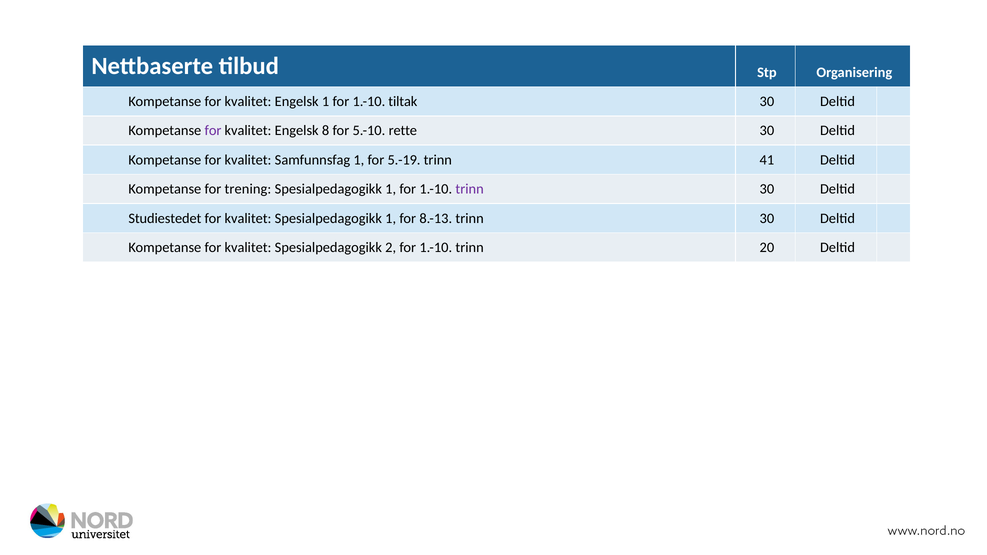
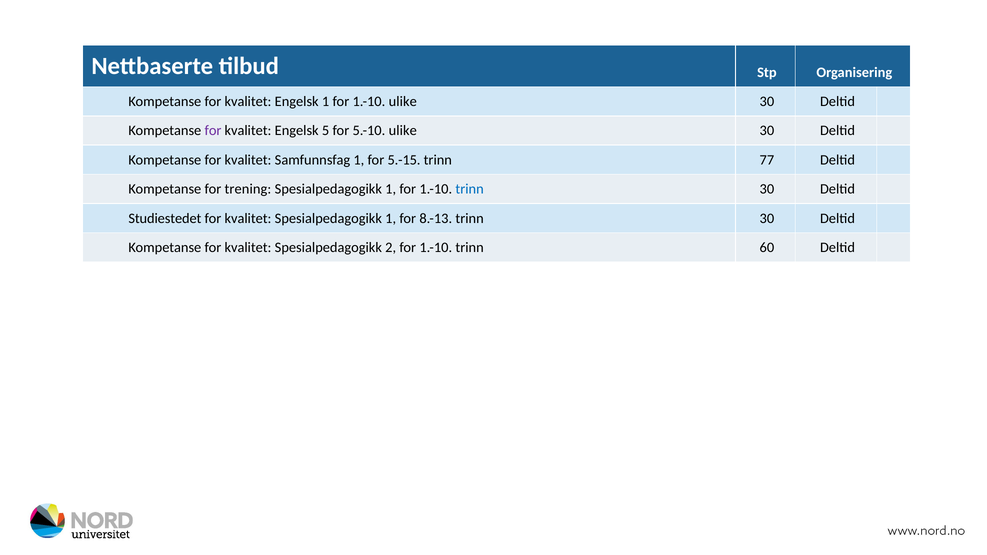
1.-10 tiltak: tiltak -> ulike
8: 8 -> 5
5.-10 rette: rette -> ulike
5.-19: 5.-19 -> 5.-15
41: 41 -> 77
trinn at (470, 189) colour: purple -> blue
20: 20 -> 60
